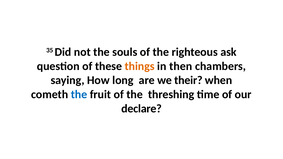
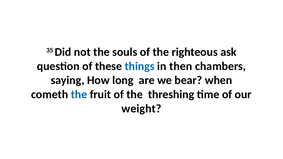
things colour: orange -> blue
their: their -> bear
declare: declare -> weight
